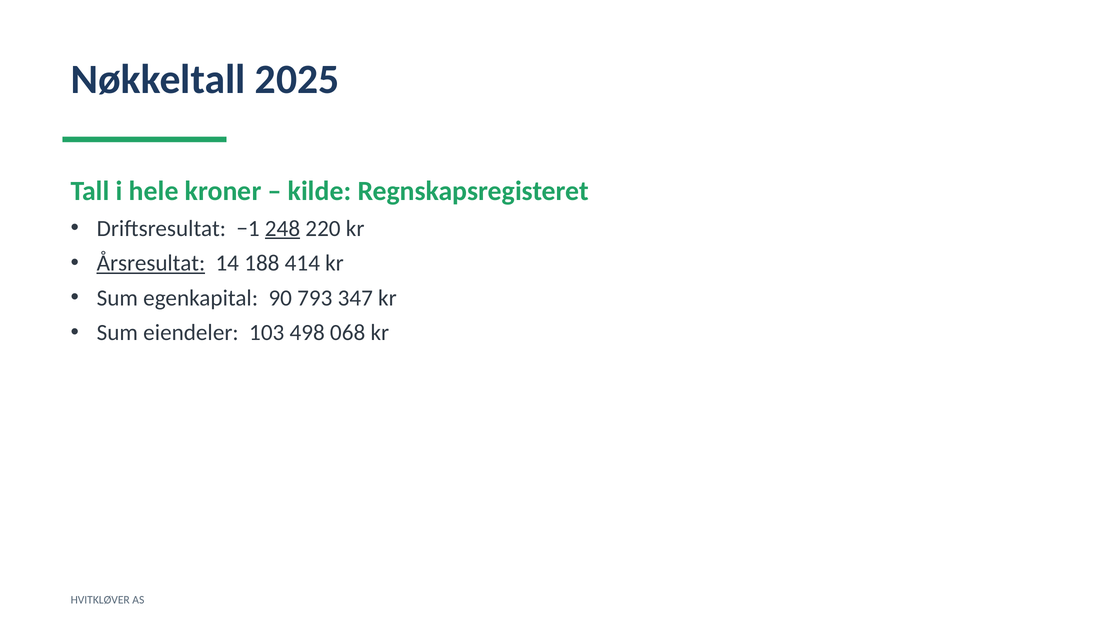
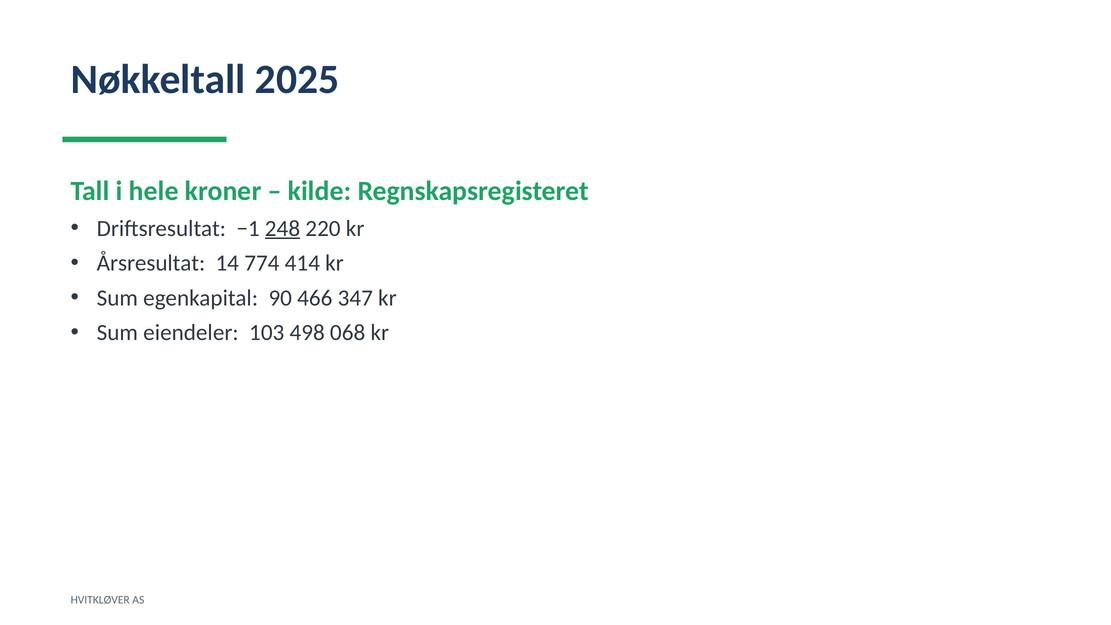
Årsresultat underline: present -> none
188: 188 -> 774
793: 793 -> 466
